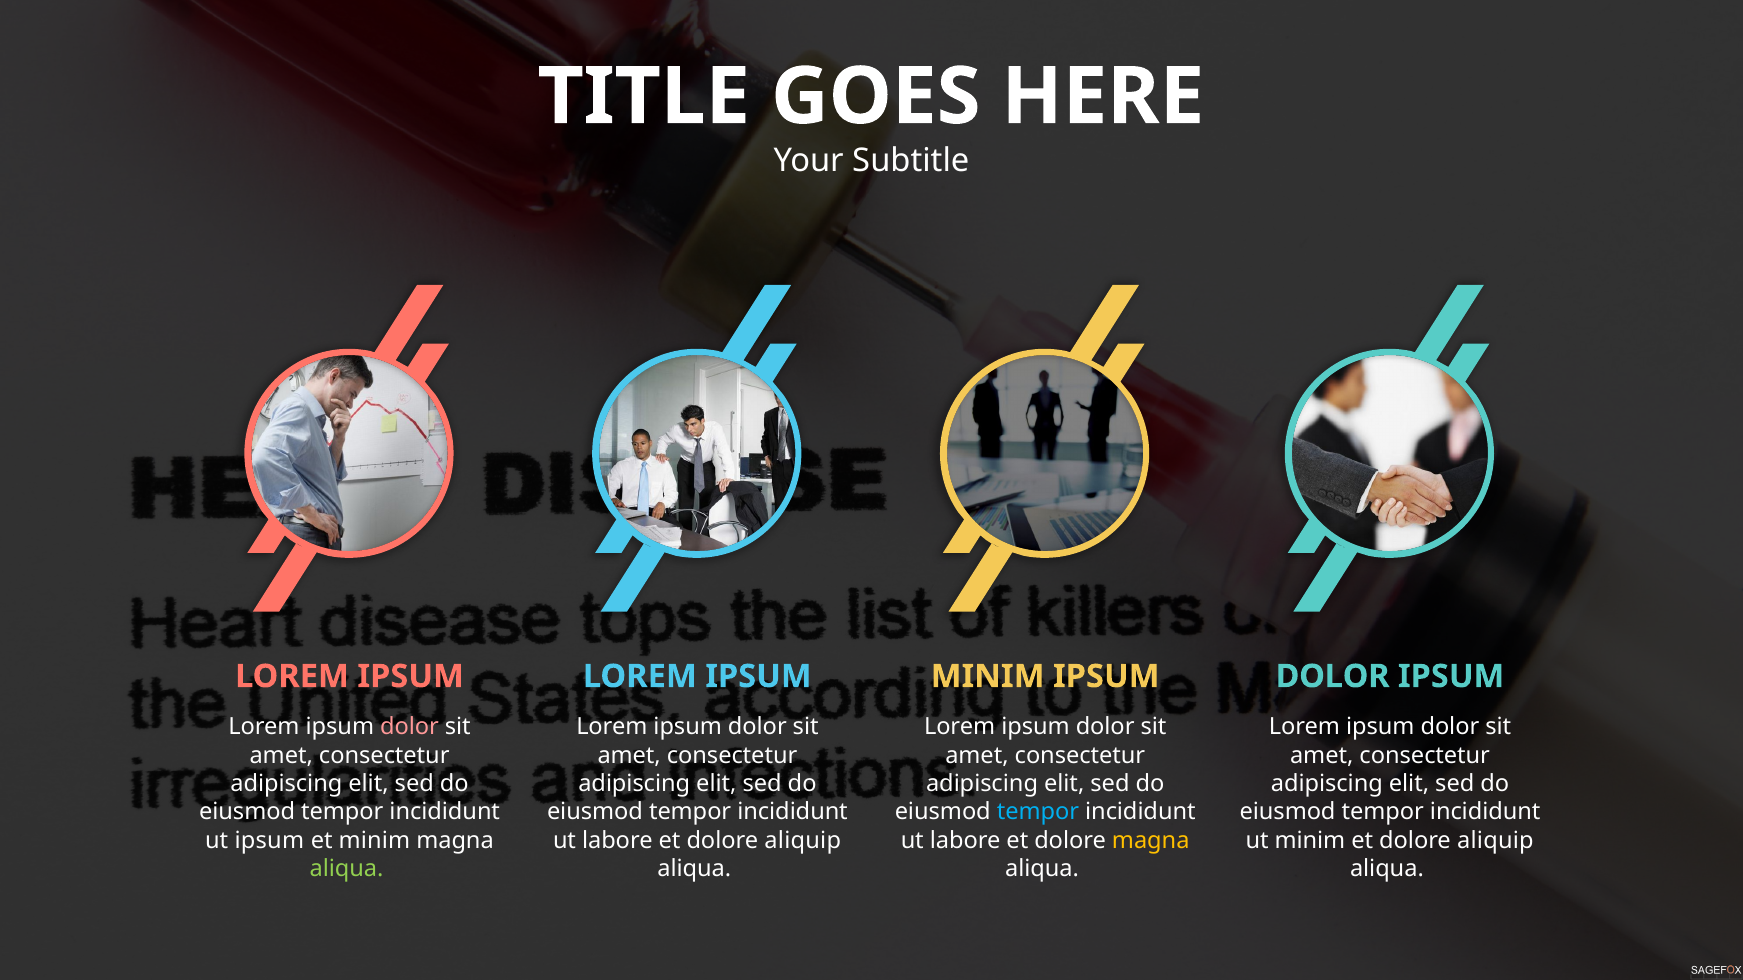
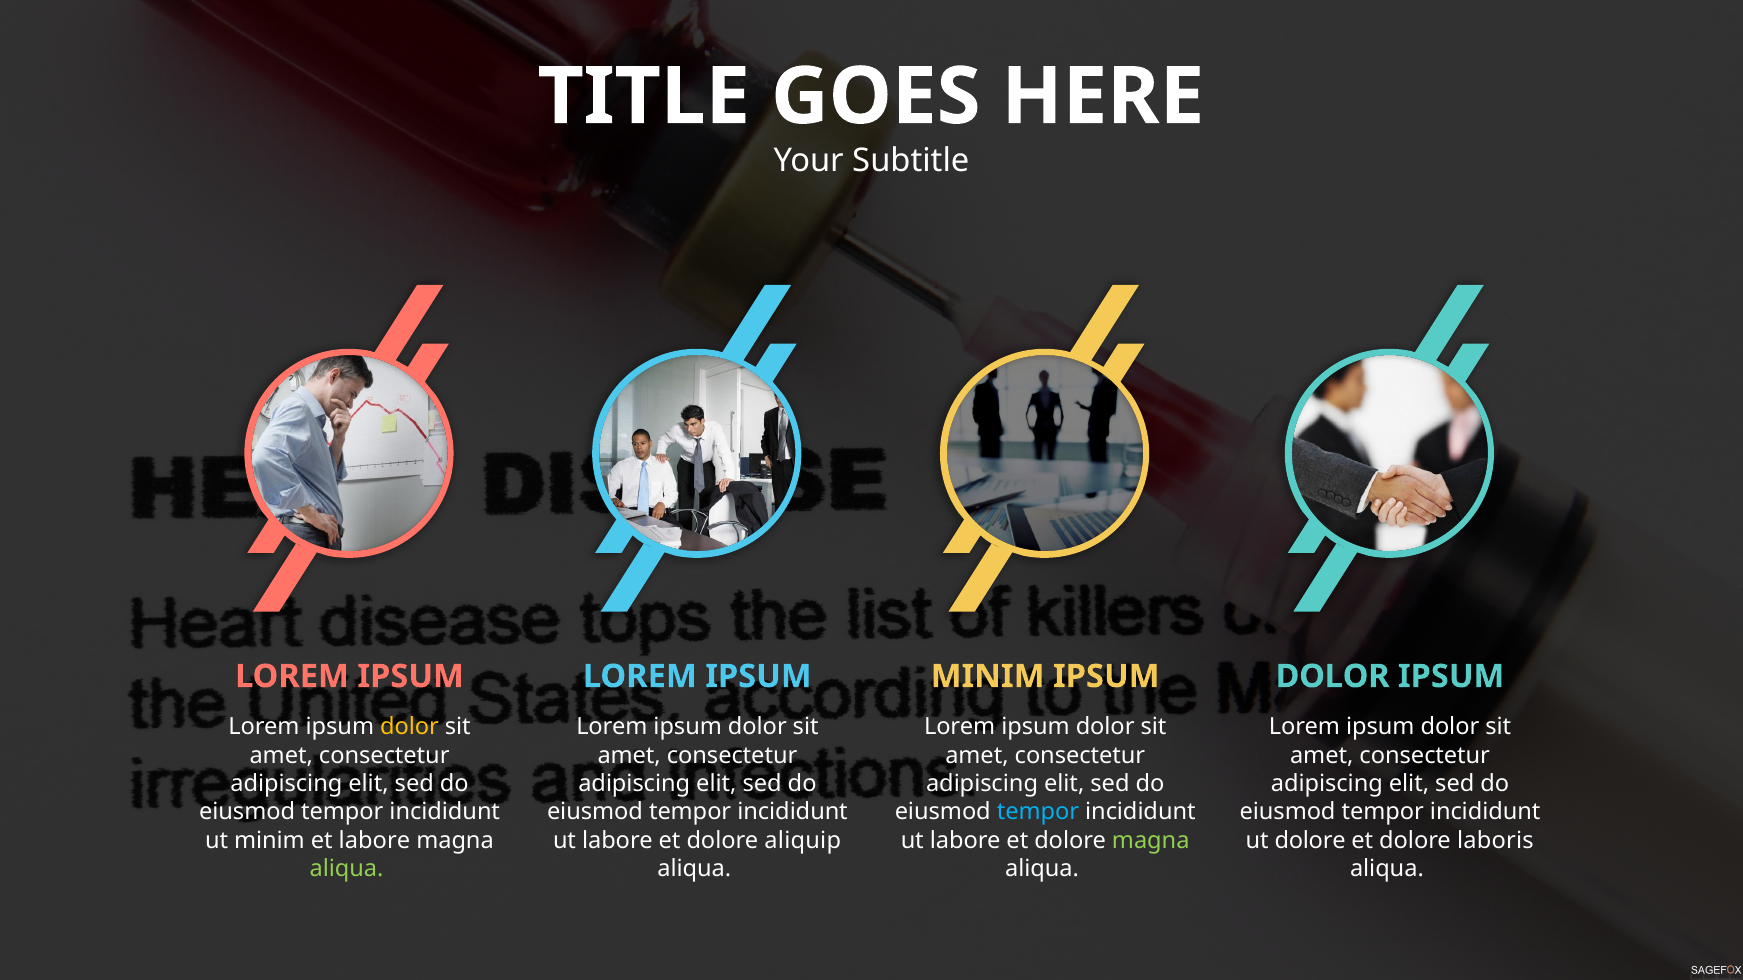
dolor at (410, 727) colour: pink -> yellow
ut ipsum: ipsum -> minim
et minim: minim -> labore
magna at (1151, 841) colour: yellow -> light green
ut minim: minim -> dolore
aliquip at (1495, 841): aliquip -> laboris
